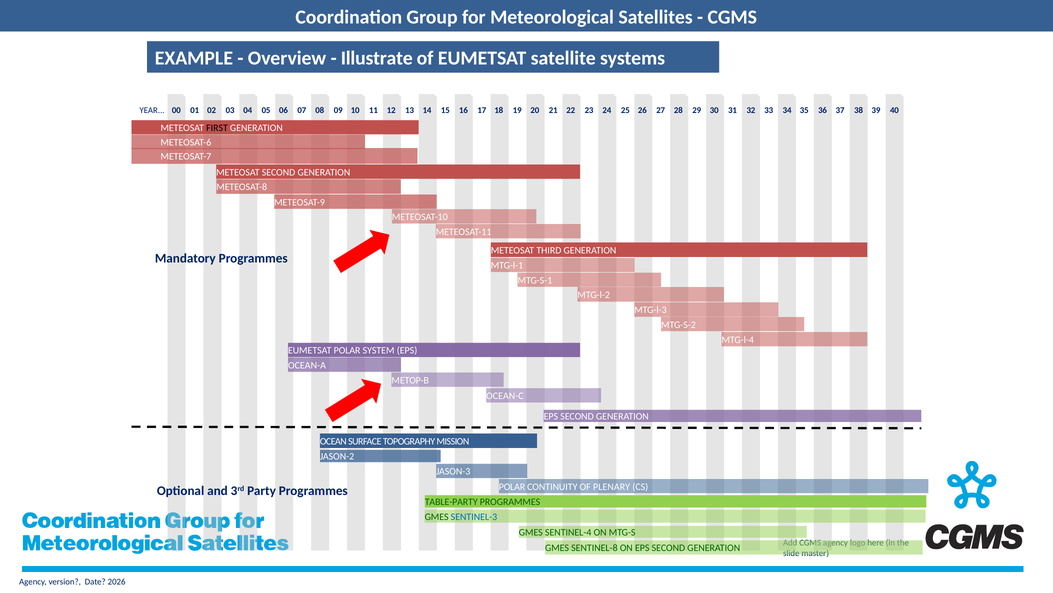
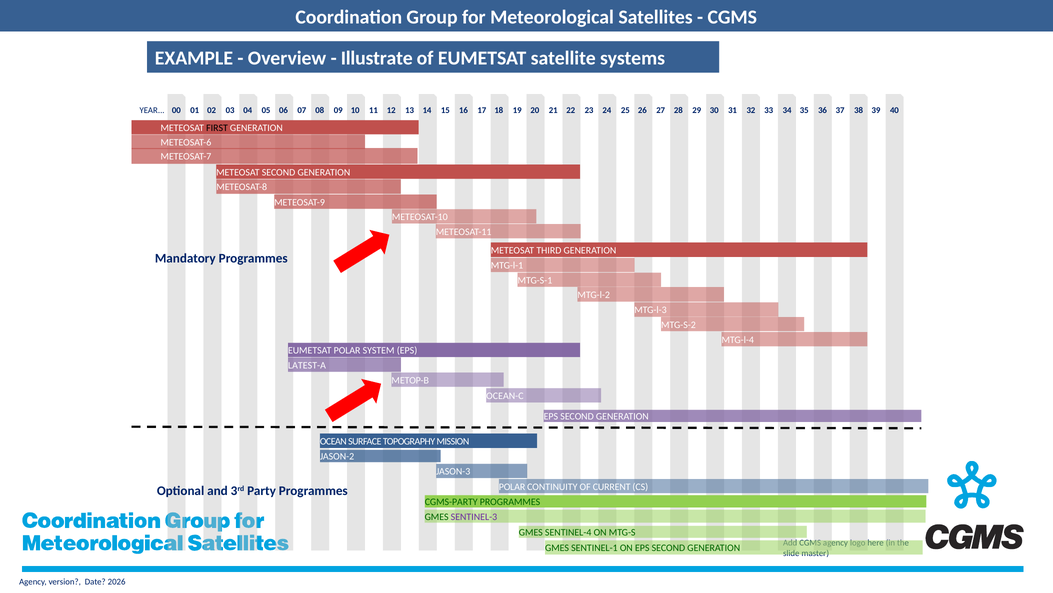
OCEAN-A: OCEAN-A -> LATEST-A
PLENARY: PLENARY -> CURRENT
TABLE-PARTY: TABLE-PARTY -> CGMS-PARTY
SENTINEL-3 colour: blue -> purple
SENTINEL-8: SENTINEL-8 -> SENTINEL-1
